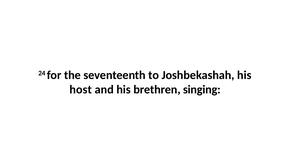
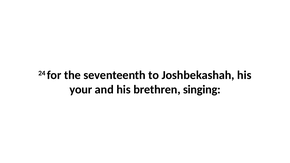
host: host -> your
